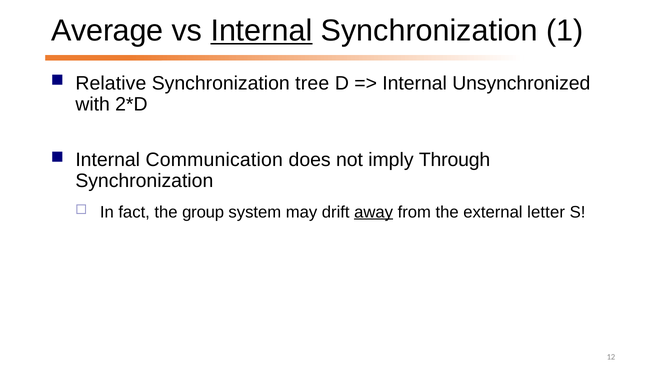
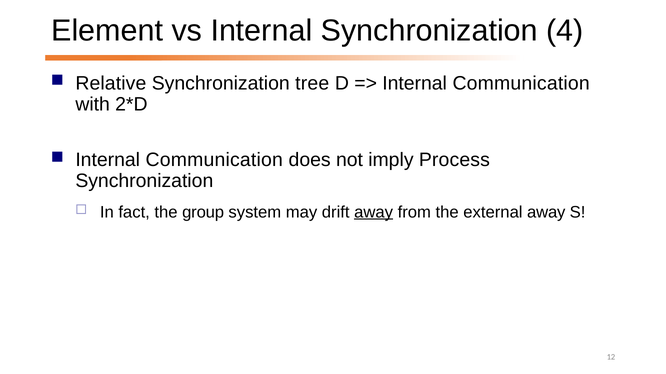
Average: Average -> Element
Internal at (261, 31) underline: present -> none
1: 1 -> 4
Unsynchronized at (521, 83): Unsynchronized -> Communication
Through: Through -> Process
external letter: letter -> away
